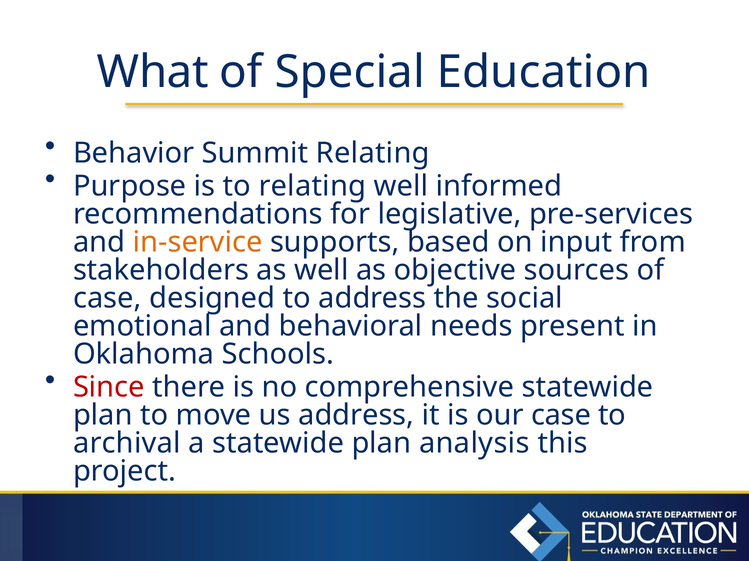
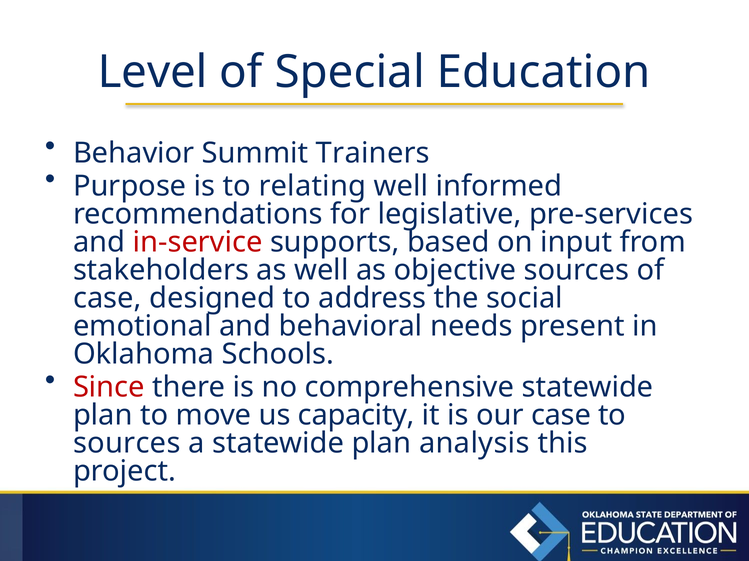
What: What -> Level
Summit Relating: Relating -> Trainers
in-service colour: orange -> red
us address: address -> capacity
archival at (127, 444): archival -> sources
